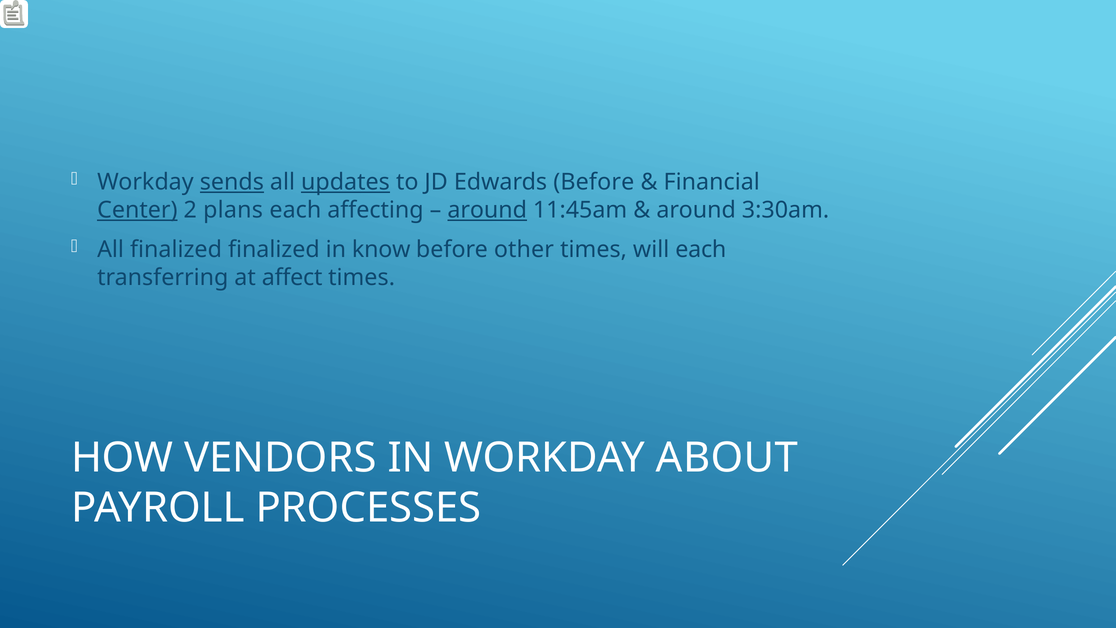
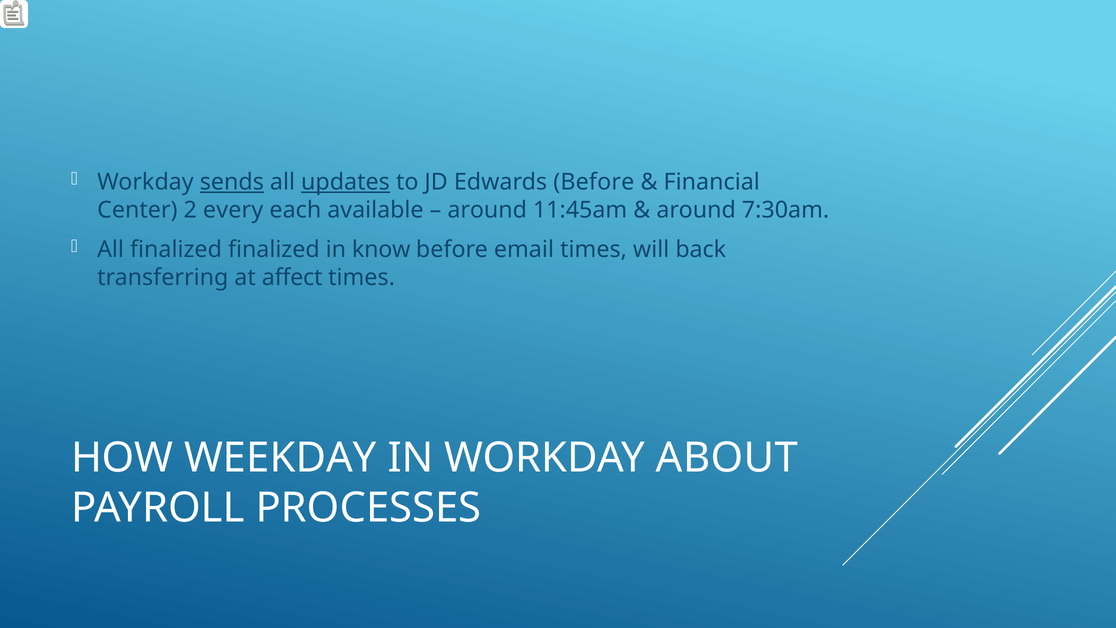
Center underline: present -> none
plans: plans -> every
affecting: affecting -> available
around at (487, 210) underline: present -> none
3:30am: 3:30am -> 7:30am
other: other -> email
will each: each -> back
VENDORS: VENDORS -> WEEKDAY
